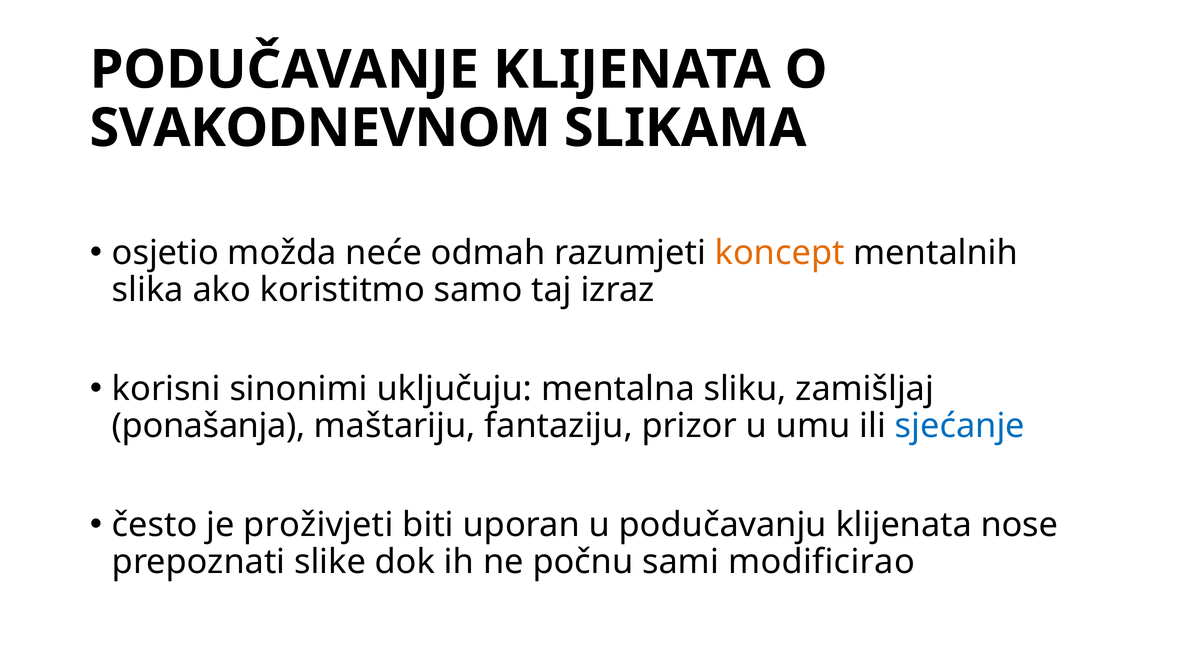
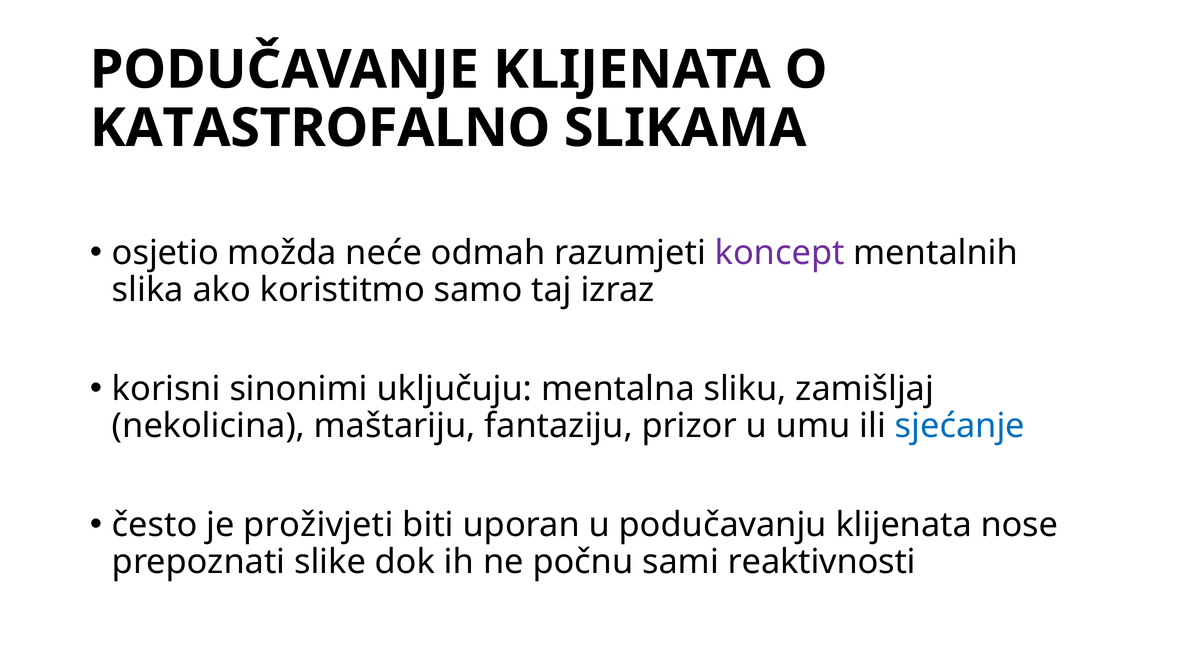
SVAKODNEVNOM: SVAKODNEVNOM -> KATASTROFALNO
koncept colour: orange -> purple
ponašanja: ponašanja -> nekolicina
modificirao: modificirao -> reaktivnosti
